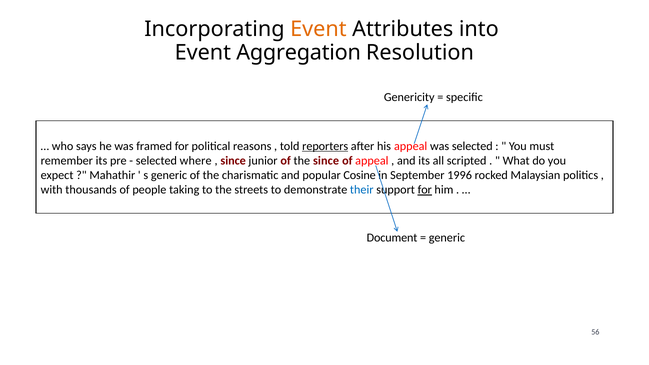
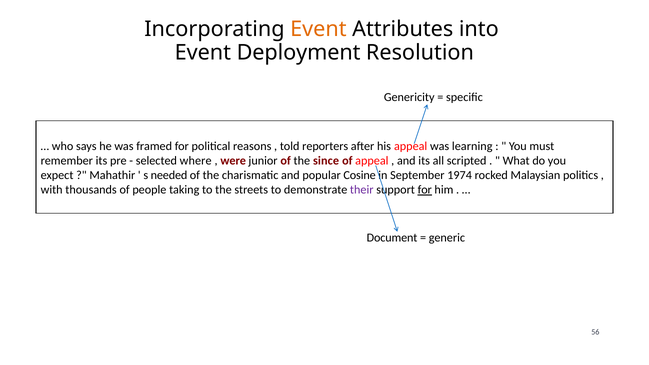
Aggregation: Aggregation -> Deployment
reporters underline: present -> none
was selected: selected -> learning
since at (233, 161): since -> were
s generic: generic -> needed
1996: 1996 -> 1974
their colour: blue -> purple
